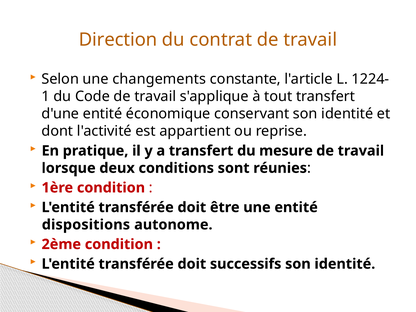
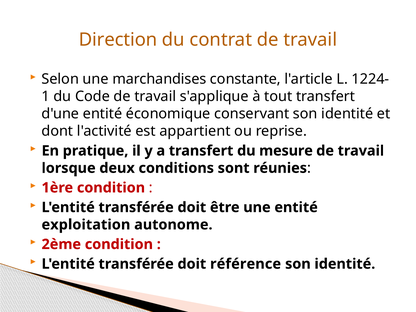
changements: changements -> marchandises
dispositions: dispositions -> exploitation
successifs: successifs -> référence
